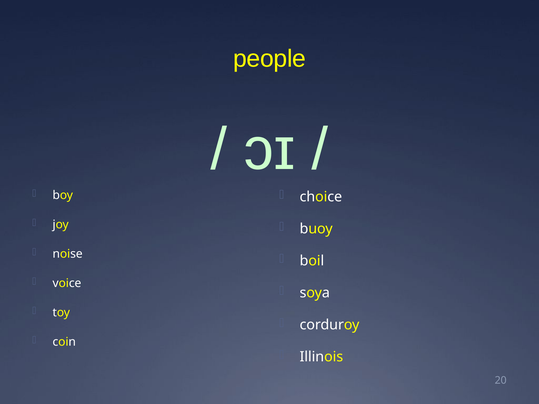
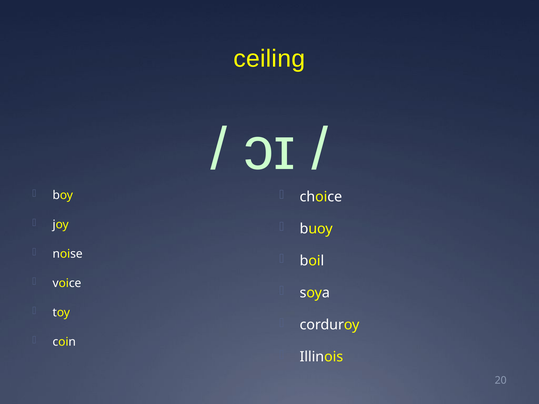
people: people -> ceiling
